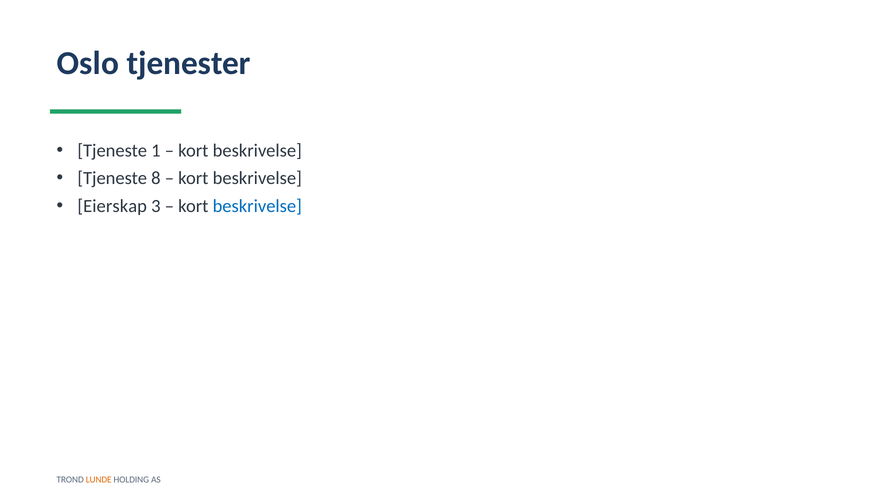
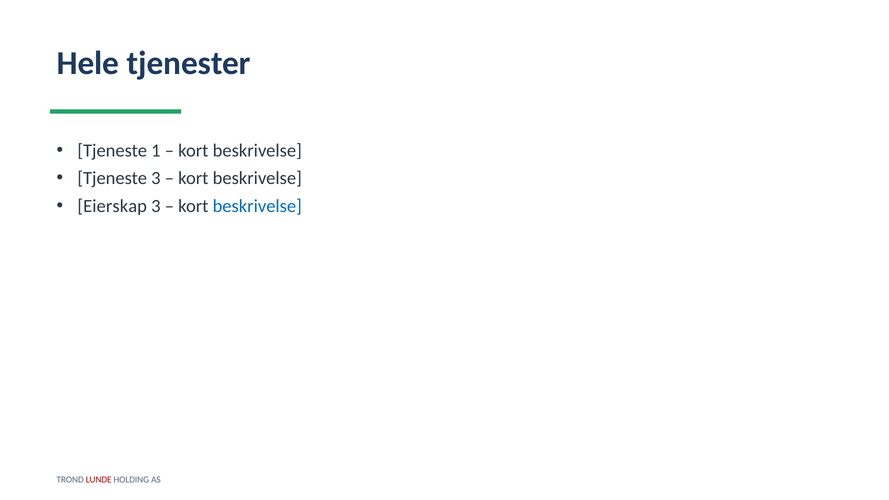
Oslo: Oslo -> Hele
Tjeneste 8: 8 -> 3
LUNDE colour: orange -> red
